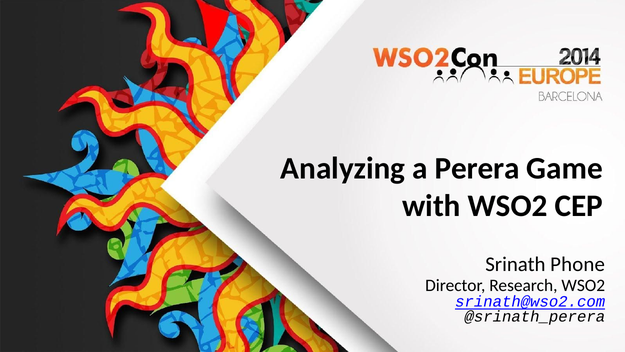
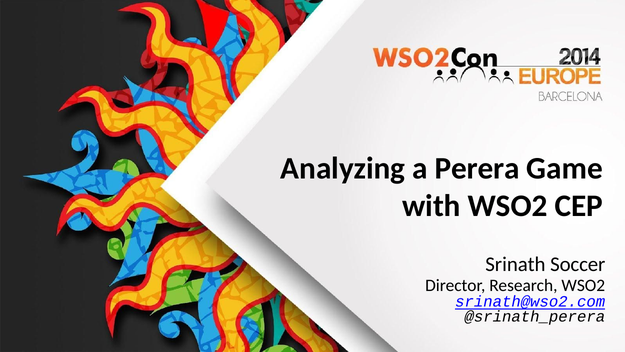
Phone: Phone -> Soccer
